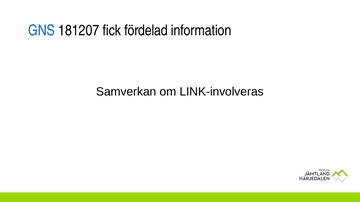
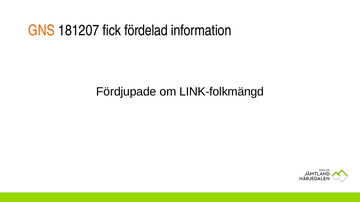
GNS colour: blue -> orange
Samverkan: Samverkan -> Fördjupade
LINK-involveras: LINK-involveras -> LINK-folkmängd
